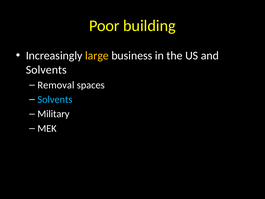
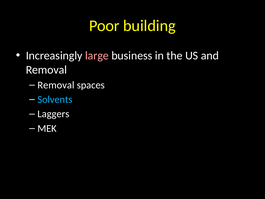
large colour: yellow -> pink
Solvents at (46, 70): Solvents -> Removal
Military: Military -> Laggers
